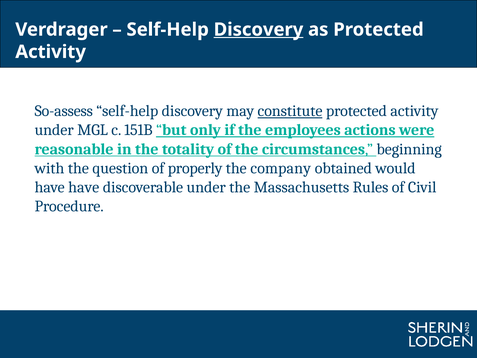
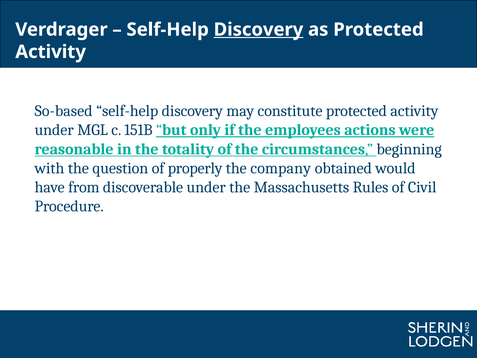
So-assess: So-assess -> So-based
constitute underline: present -> none
have have: have -> from
